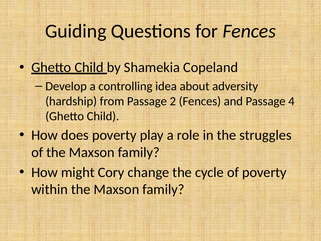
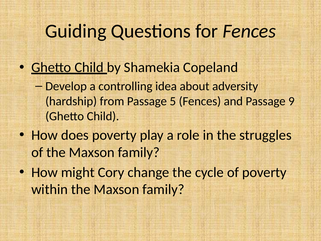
2: 2 -> 5
4: 4 -> 9
